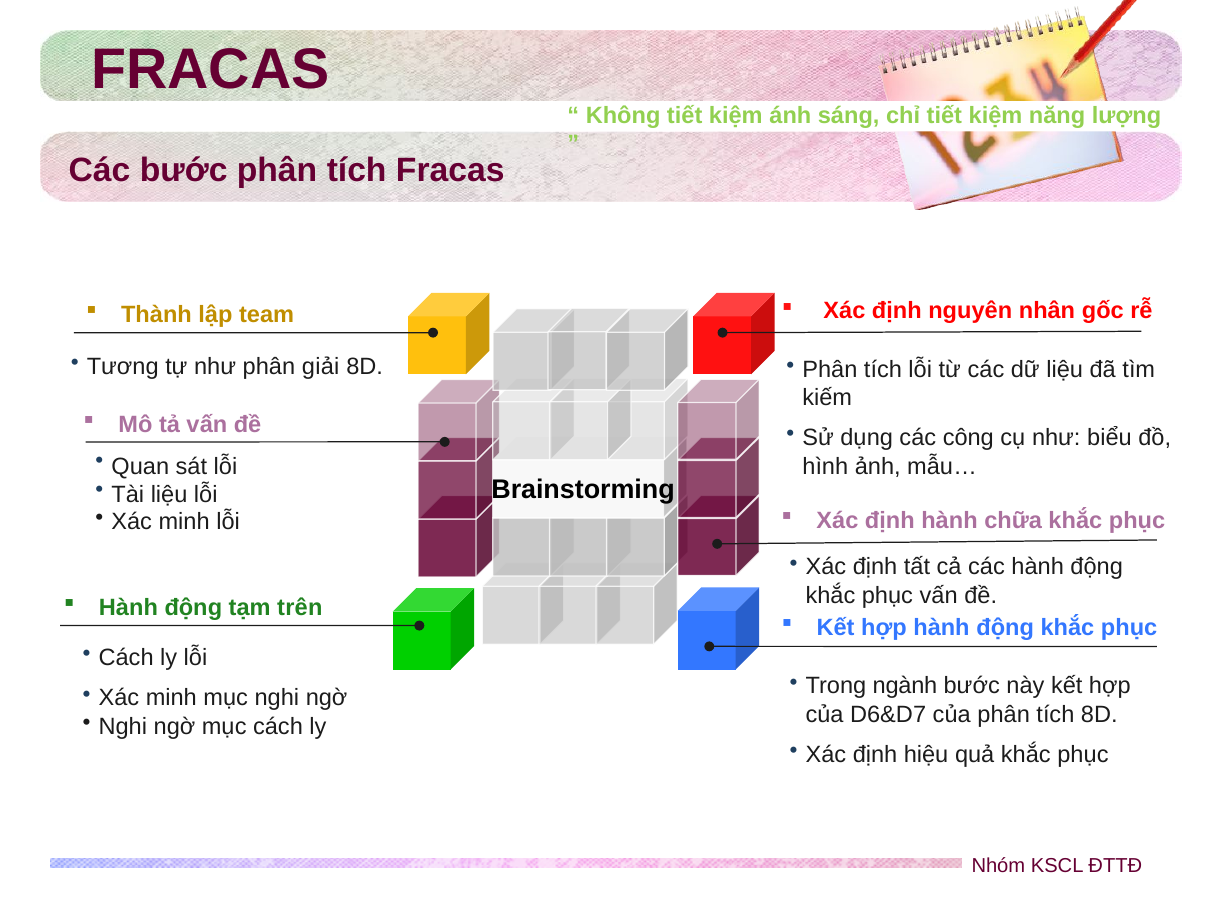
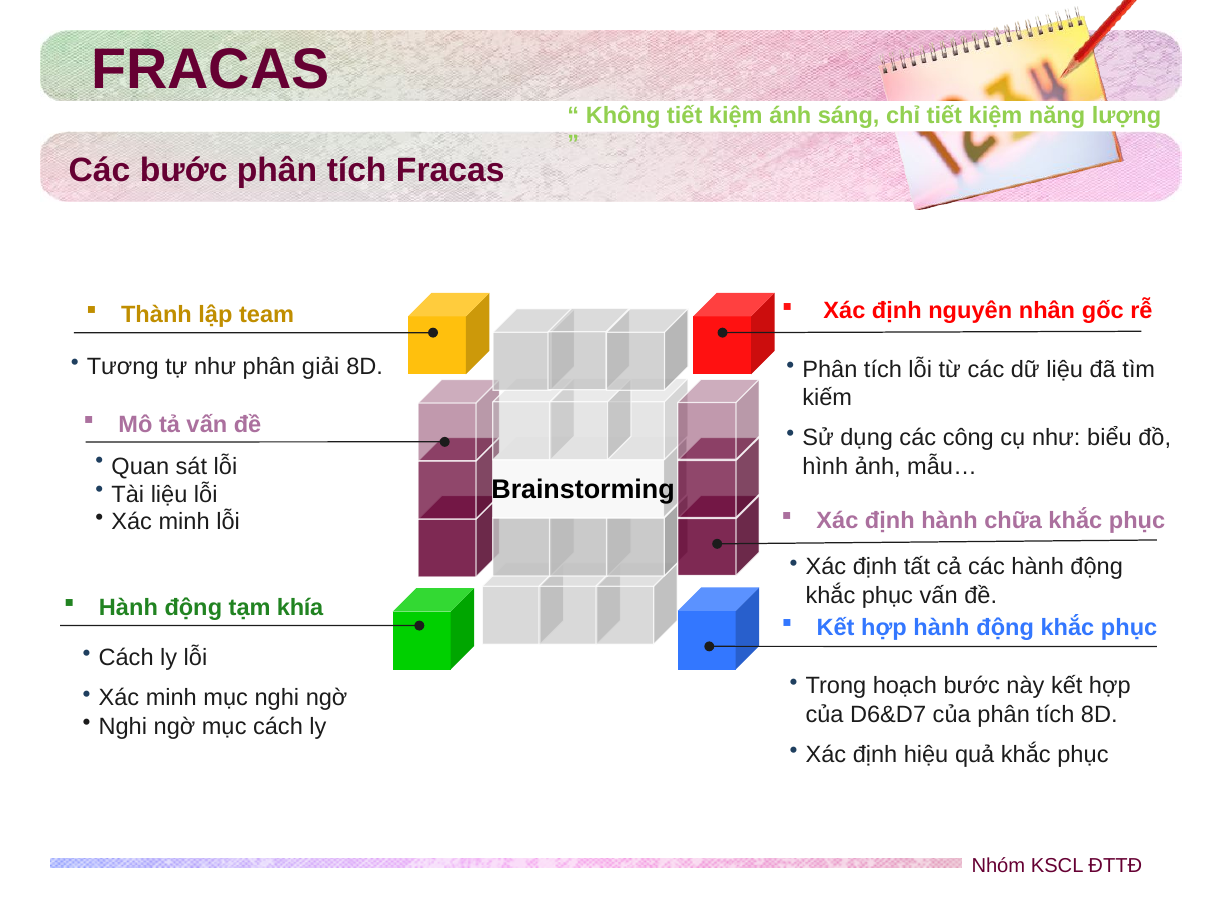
trên: trên -> khía
ngành: ngành -> hoạch
